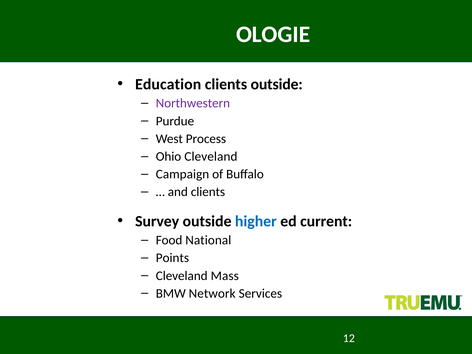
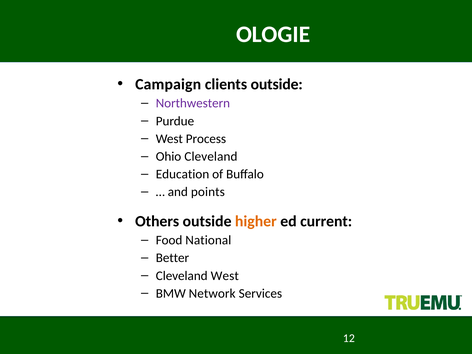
Education: Education -> Campaign
Campaign: Campaign -> Education
and clients: clients -> points
Survey: Survey -> Others
higher colour: blue -> orange
Points: Points -> Better
Cleveland Mass: Mass -> West
